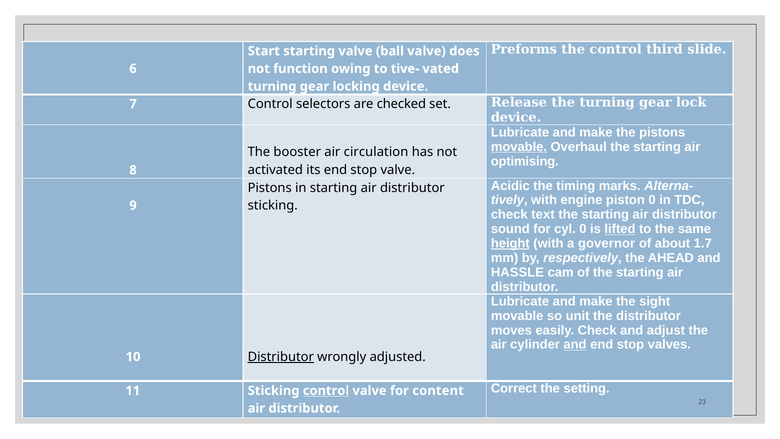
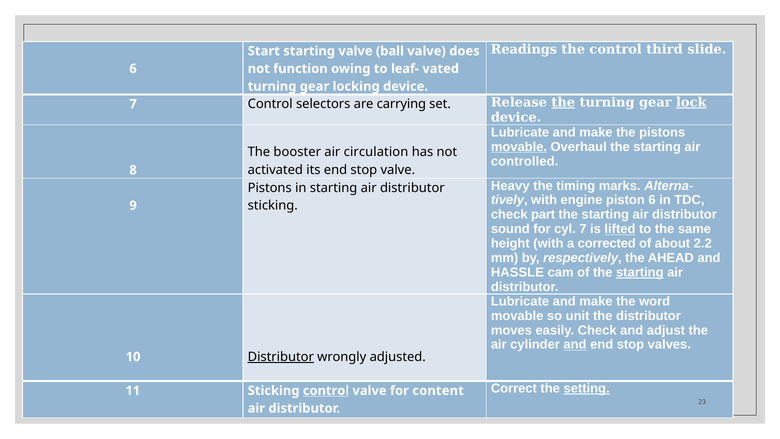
Preforms: Preforms -> Readings
tive-: tive- -> leaf-
checked: checked -> carrying
the at (563, 102) underline: none -> present
lock underline: none -> present
optimising: optimising -> controlled
Acidic: Acidic -> Heavy
piston 0: 0 -> 6
text: text -> part
cyl 0: 0 -> 7
height underline: present -> none
governor: governor -> corrected
1.7: 1.7 -> 2.2
starting at (640, 272) underline: none -> present
sight: sight -> word
setting underline: none -> present
